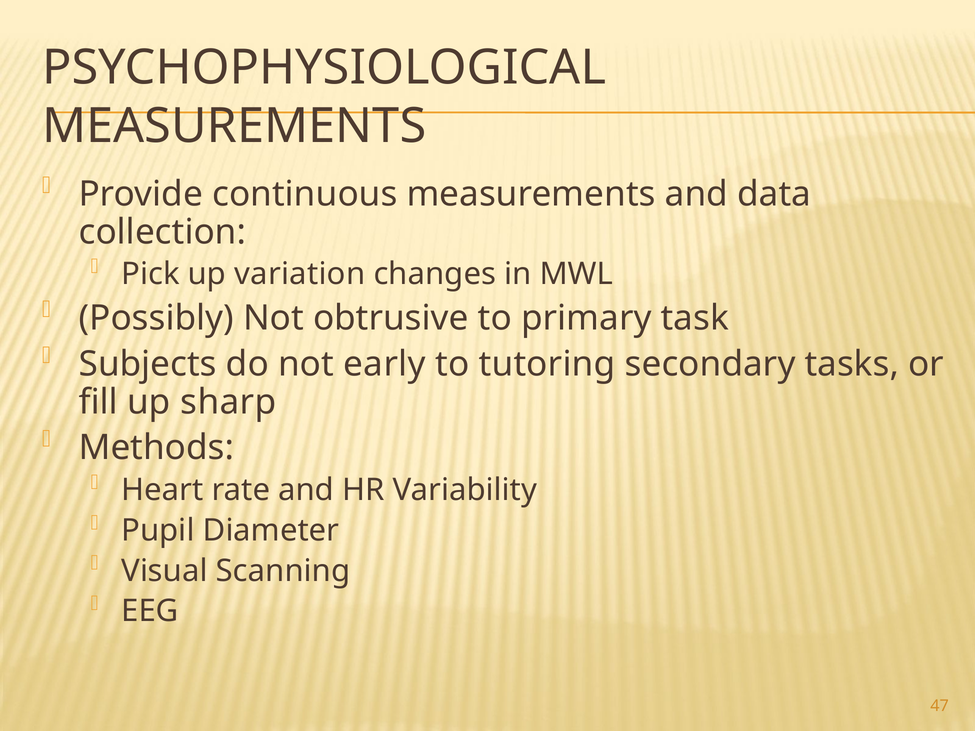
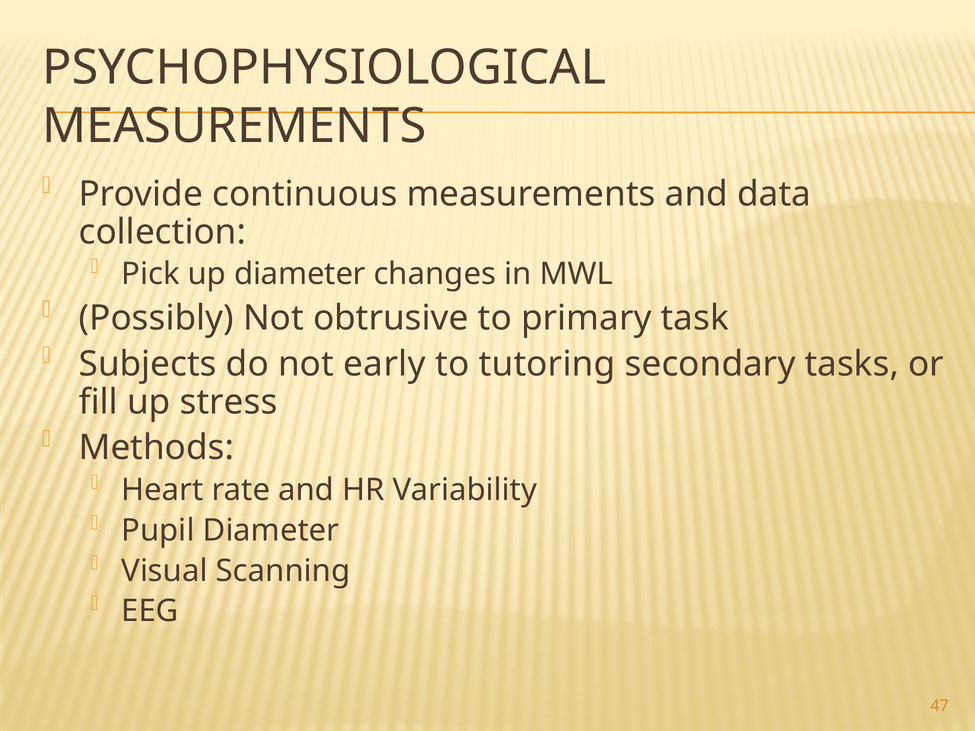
up variation: variation -> diameter
sharp: sharp -> stress
